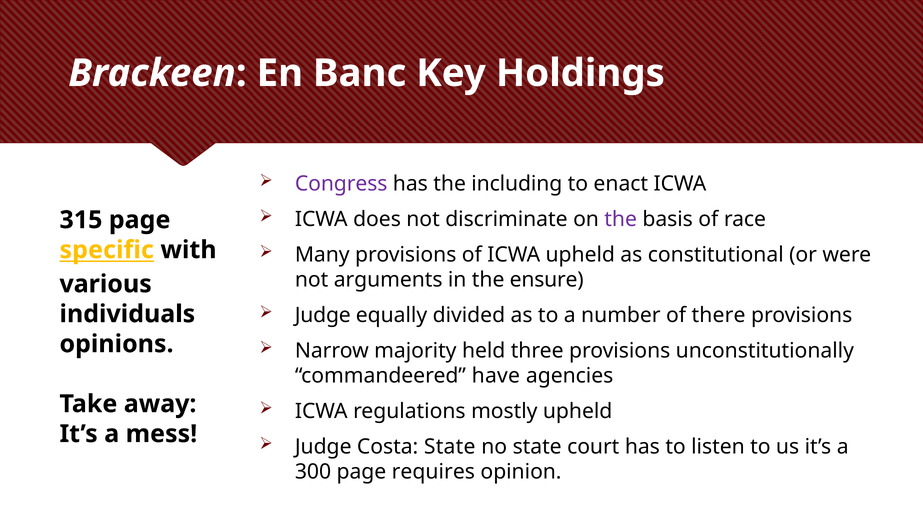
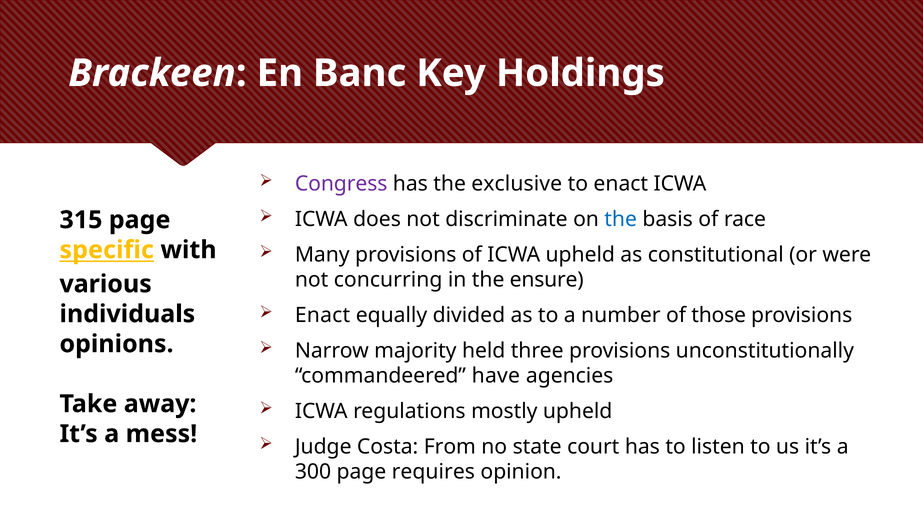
including: including -> exclusive
the at (621, 219) colour: purple -> blue
arguments: arguments -> concurring
Judge at (323, 315): Judge -> Enact
there: there -> those
Costa State: State -> From
